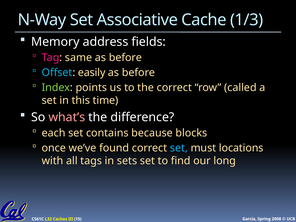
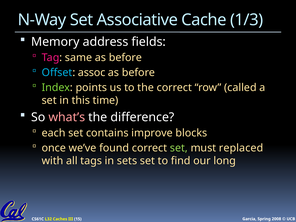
easily: easily -> assoc
because: because -> improve
set at (179, 148) colour: light blue -> light green
locations: locations -> replaced
